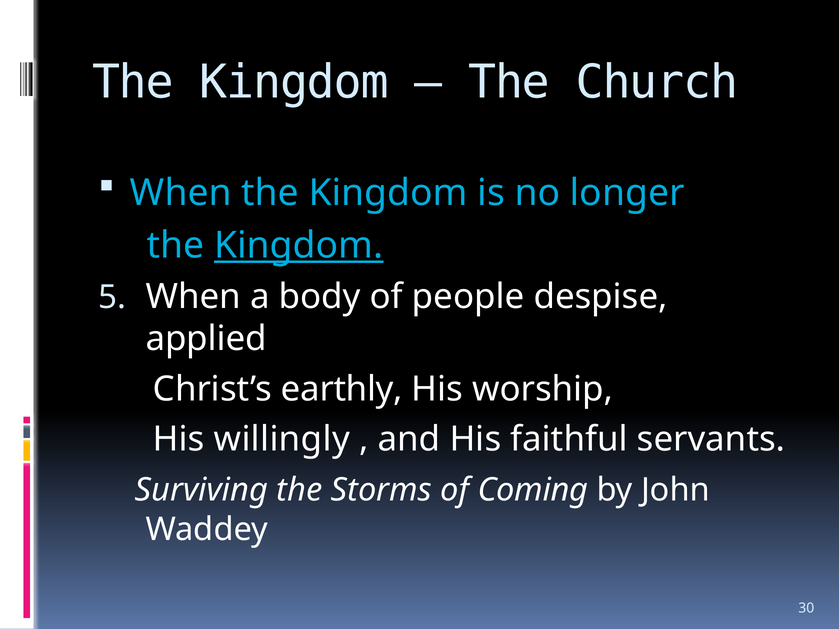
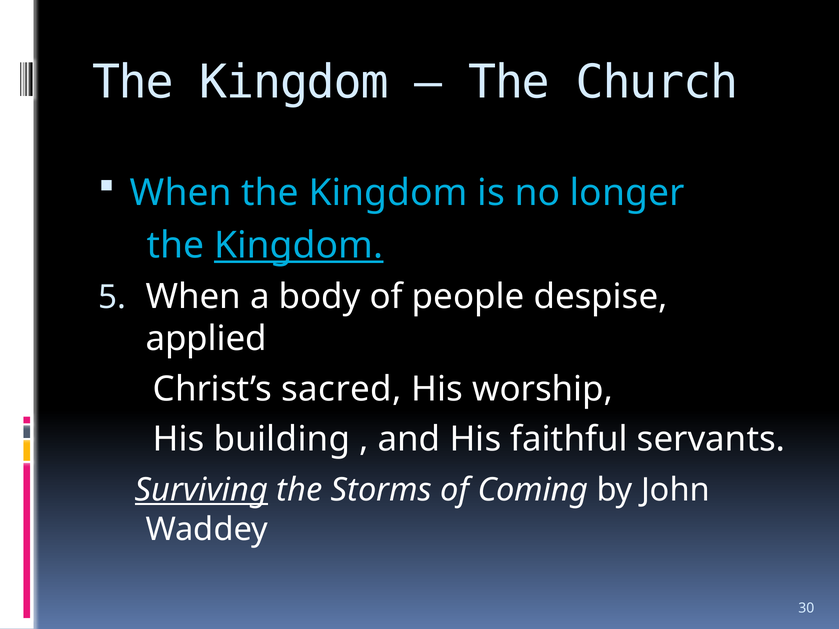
earthly: earthly -> sacred
willingly: willingly -> building
Surviving underline: none -> present
